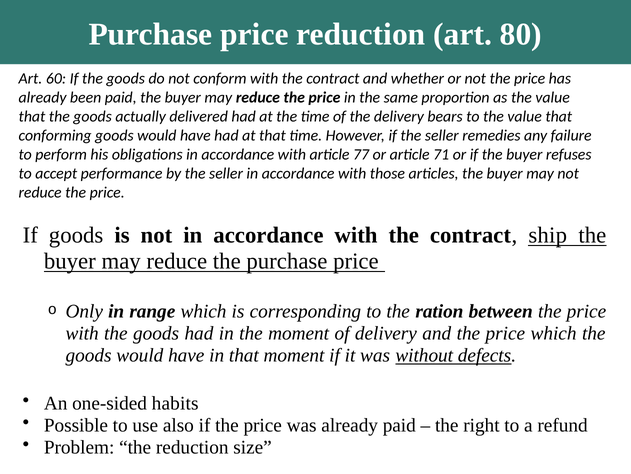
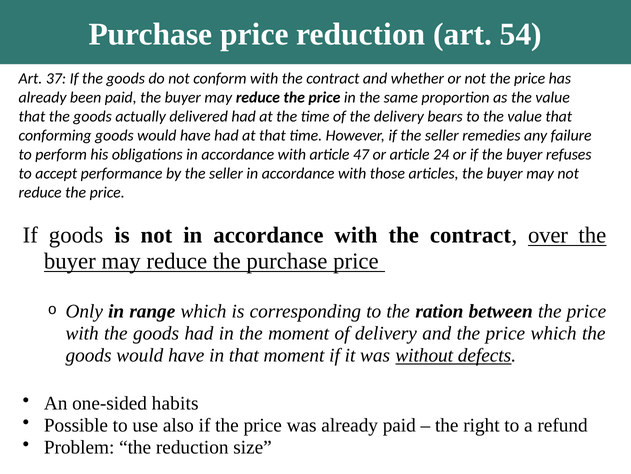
80: 80 -> 54
60: 60 -> 37
77: 77 -> 47
71: 71 -> 24
ship: ship -> over
